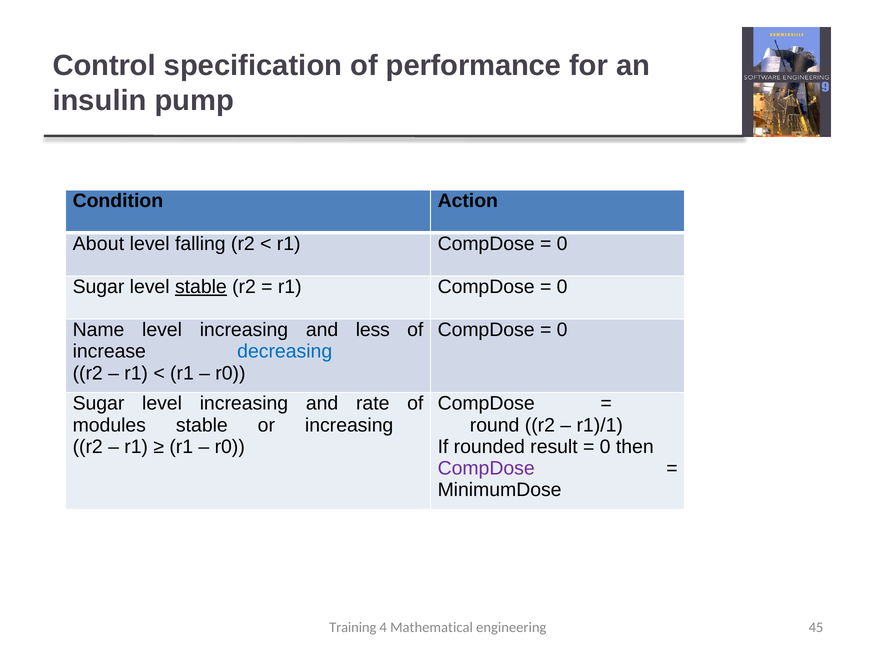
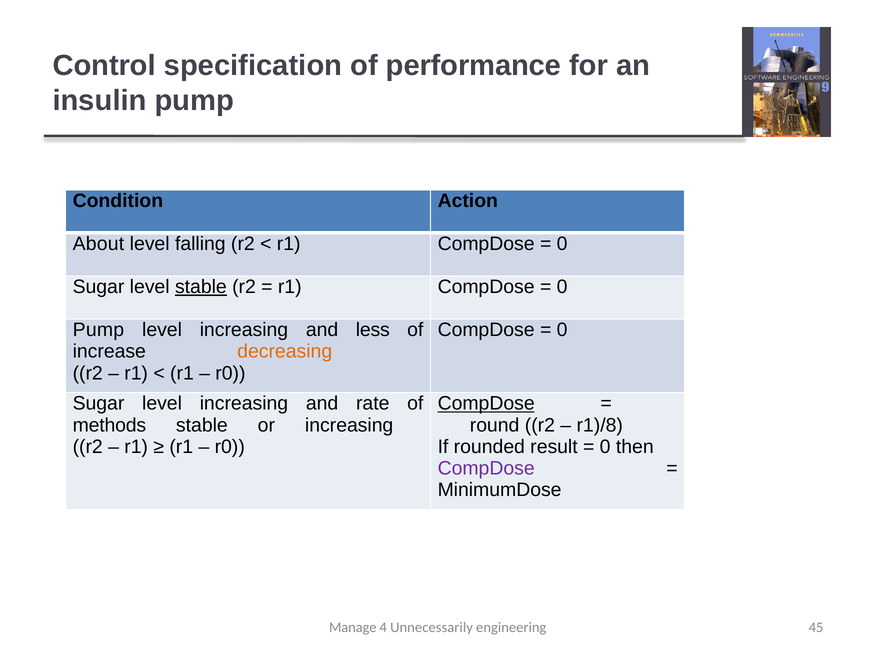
Name at (99, 330): Name -> Pump
decreasing colour: blue -> orange
CompDose at (486, 404) underline: none -> present
modules: modules -> methods
r1)/1: r1)/1 -> r1)/8
Training: Training -> Manage
Mathematical: Mathematical -> Unnecessarily
